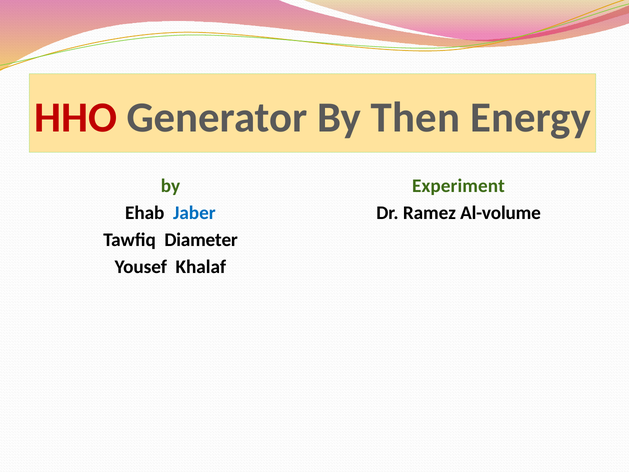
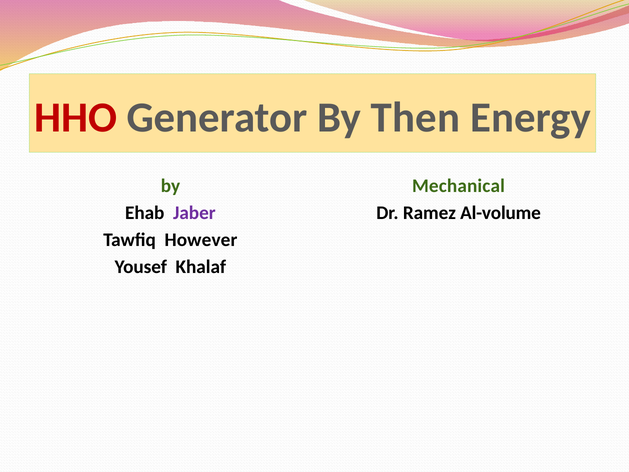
Experiment: Experiment -> Mechanical
Jaber colour: blue -> purple
Diameter: Diameter -> However
